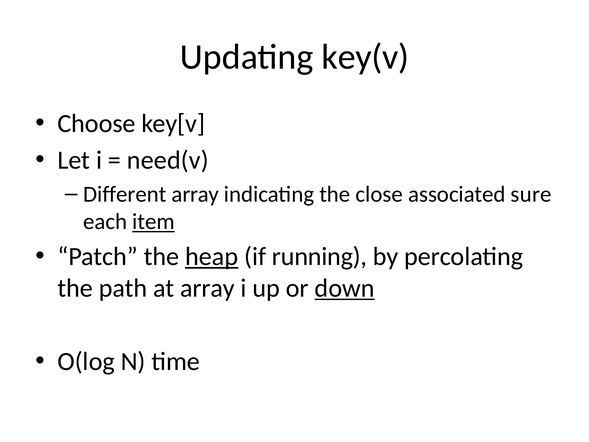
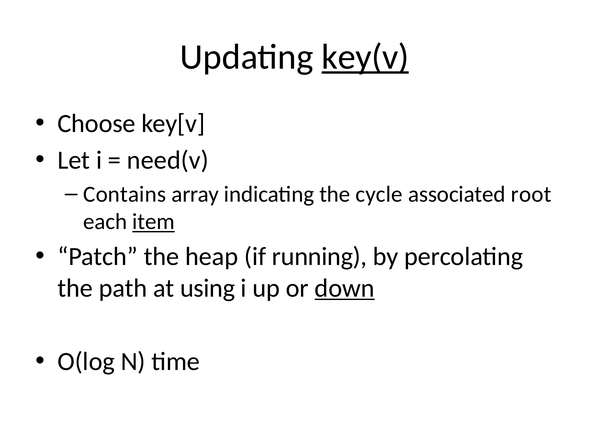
key(v underline: none -> present
Different: Different -> Contains
close: close -> cycle
sure: sure -> root
heap underline: present -> none
at array: array -> using
